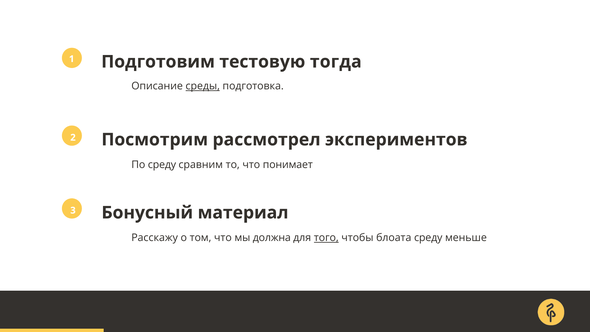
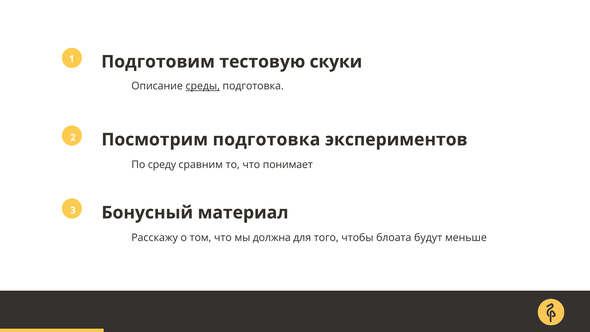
тогда: тогда -> скуки
Посмотрим рассмотрел: рассмотрел -> подготовка
того underline: present -> none
блоата среду: среду -> будут
